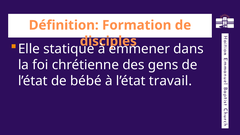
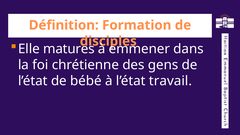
statique: statique -> matures
